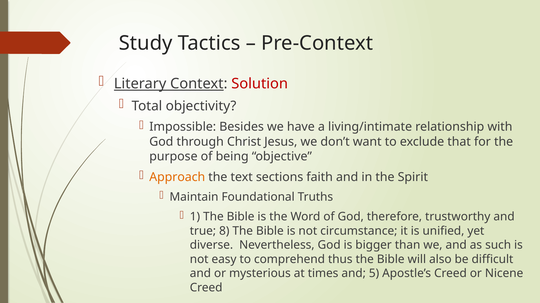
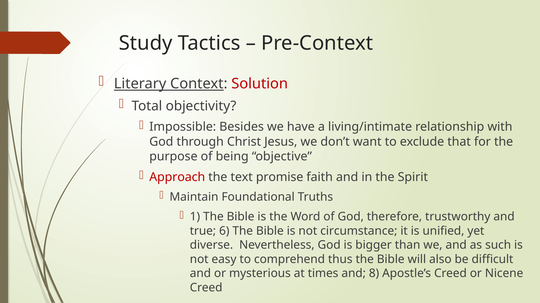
Approach colour: orange -> red
sections: sections -> promise
8: 8 -> 6
5: 5 -> 8
